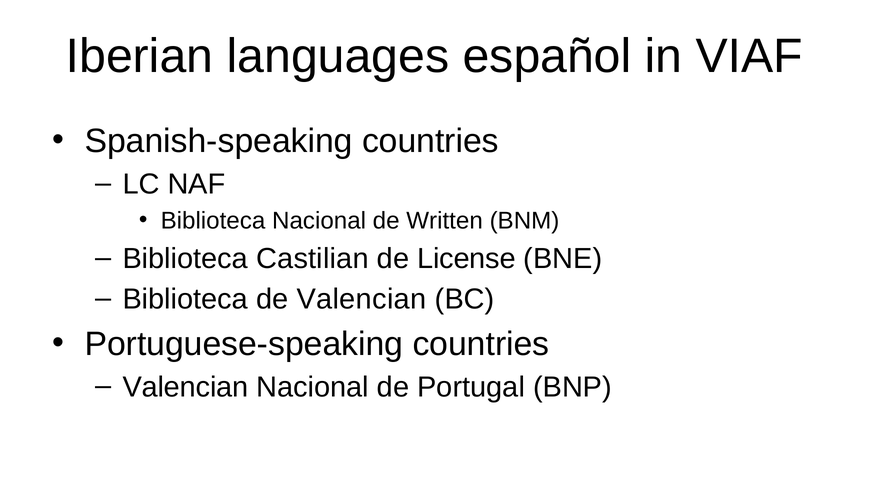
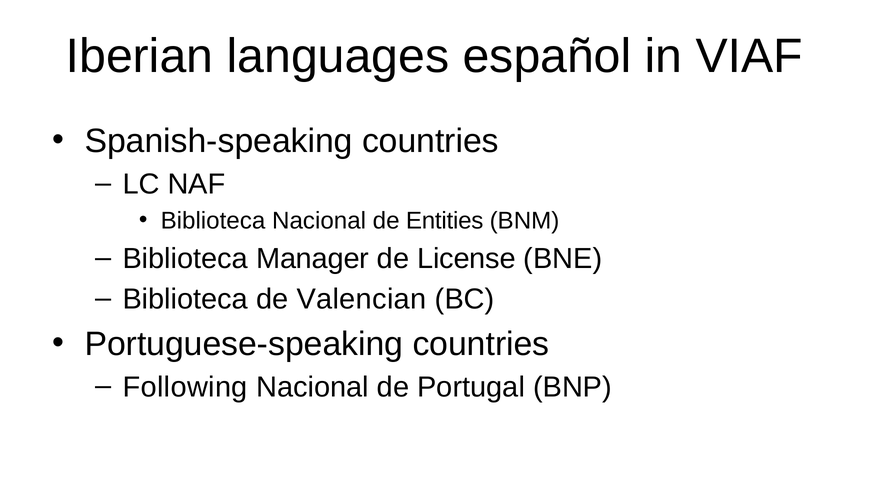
Written: Written -> Entities
Castilian: Castilian -> Manager
Valencian at (185, 387): Valencian -> Following
